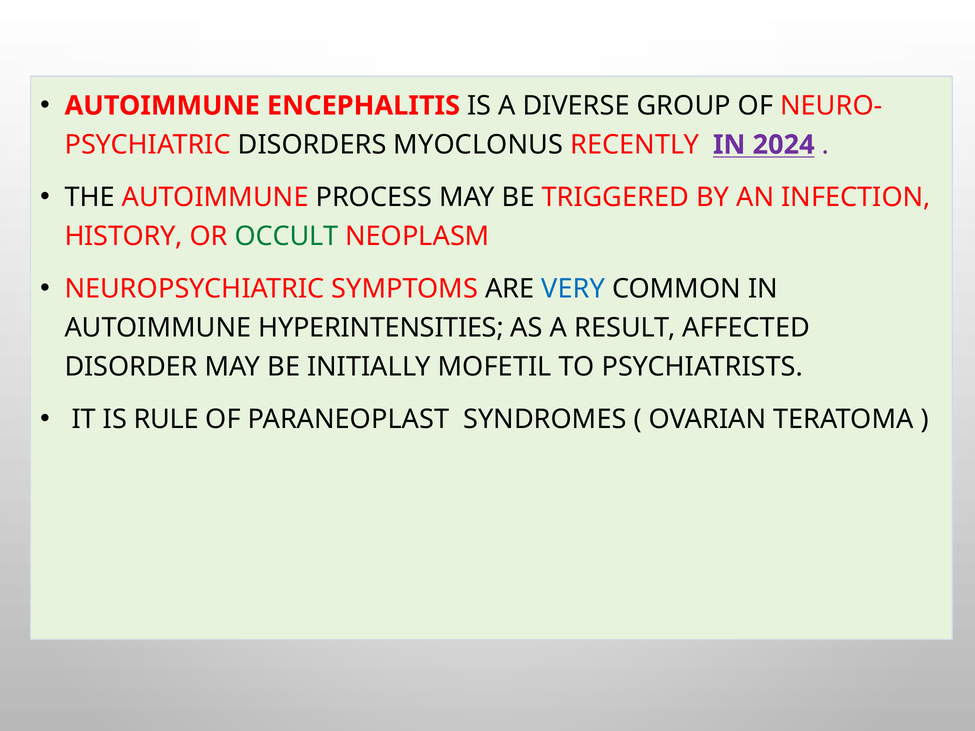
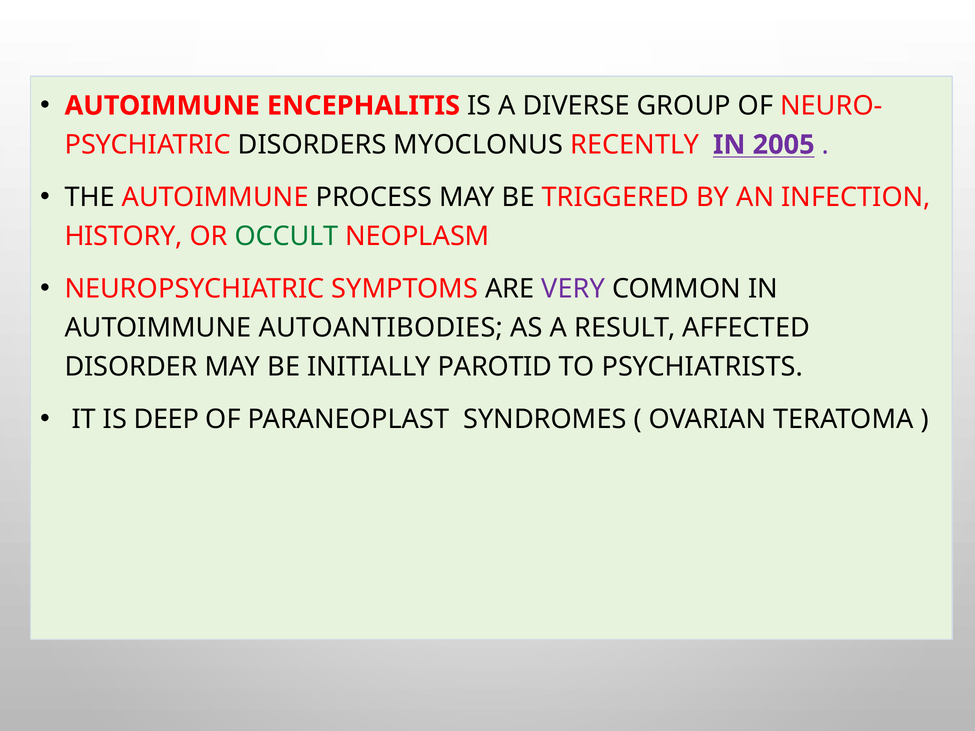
2024: 2024 -> 2005
VERY colour: blue -> purple
HYPERINTENSITIES: HYPERINTENSITIES -> AUTOANTIBODIES
MOFETIL: MOFETIL -> PAROTID
RULE: RULE -> DEEP
